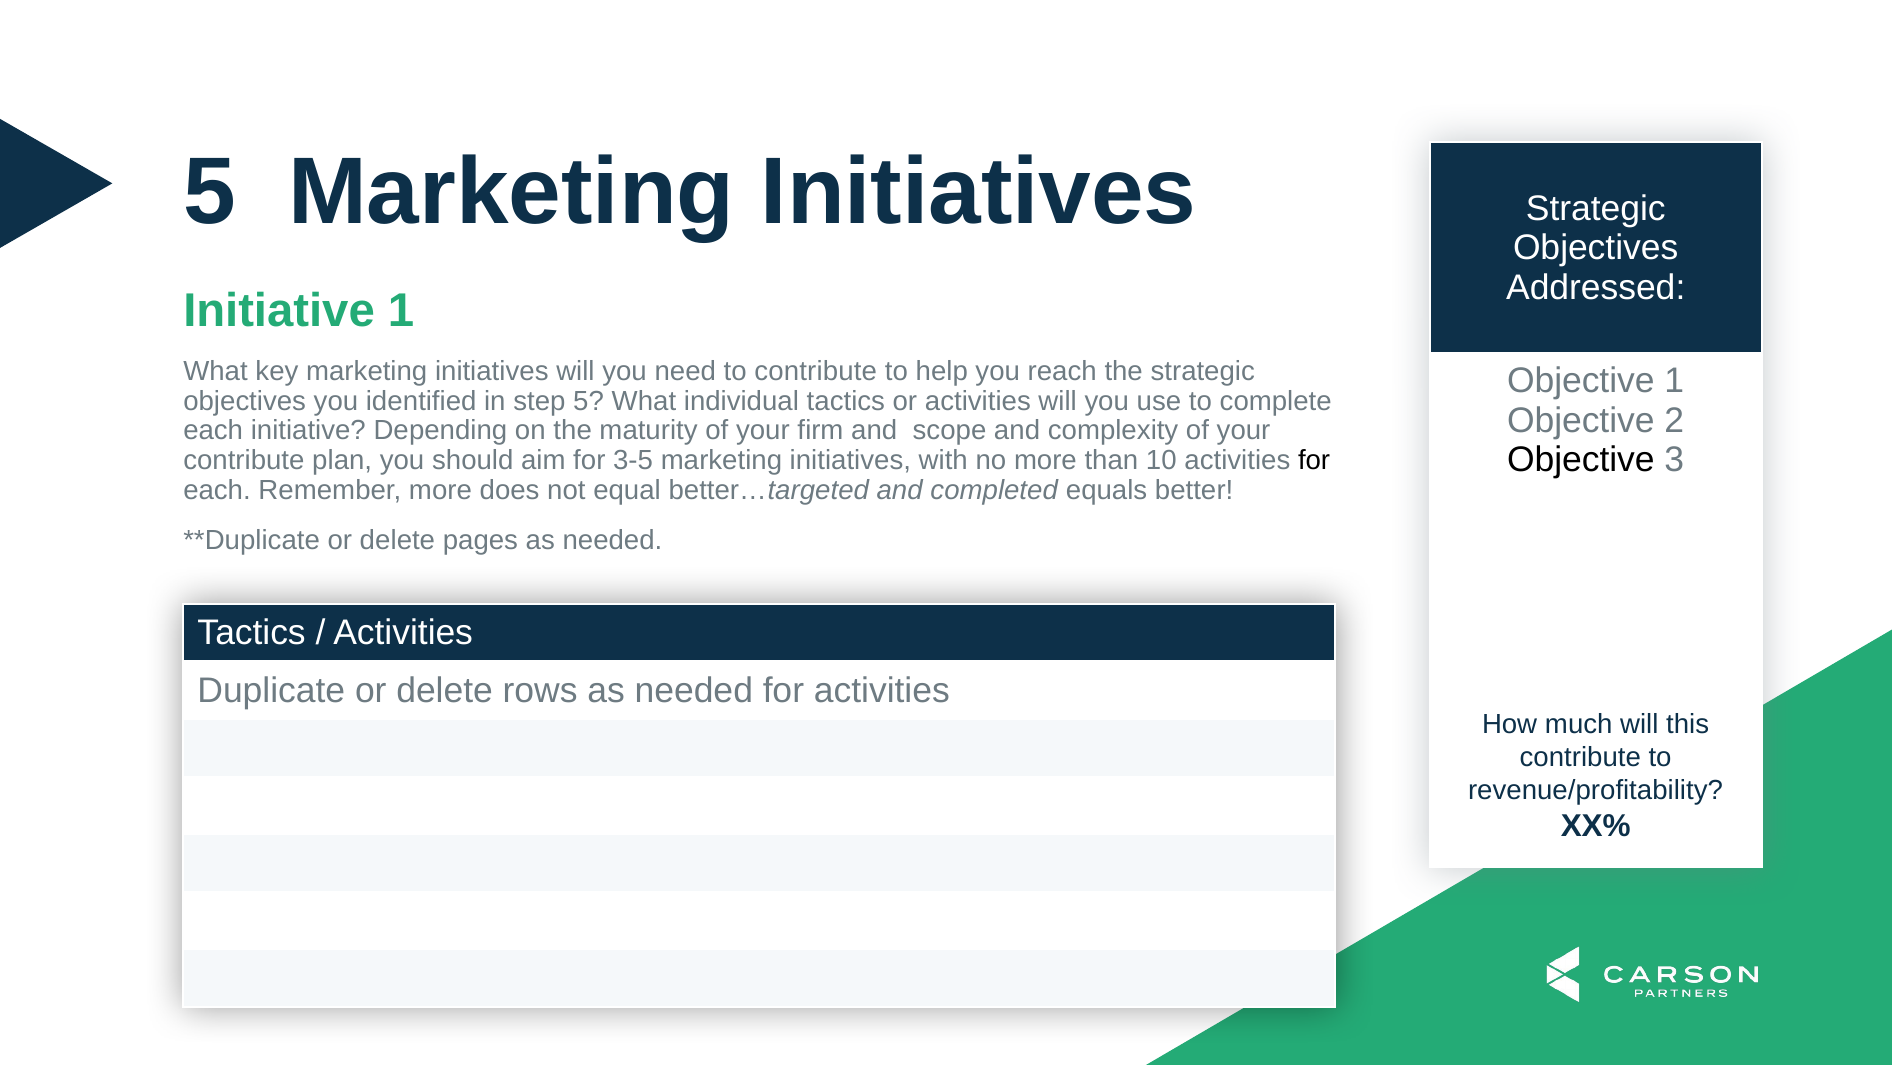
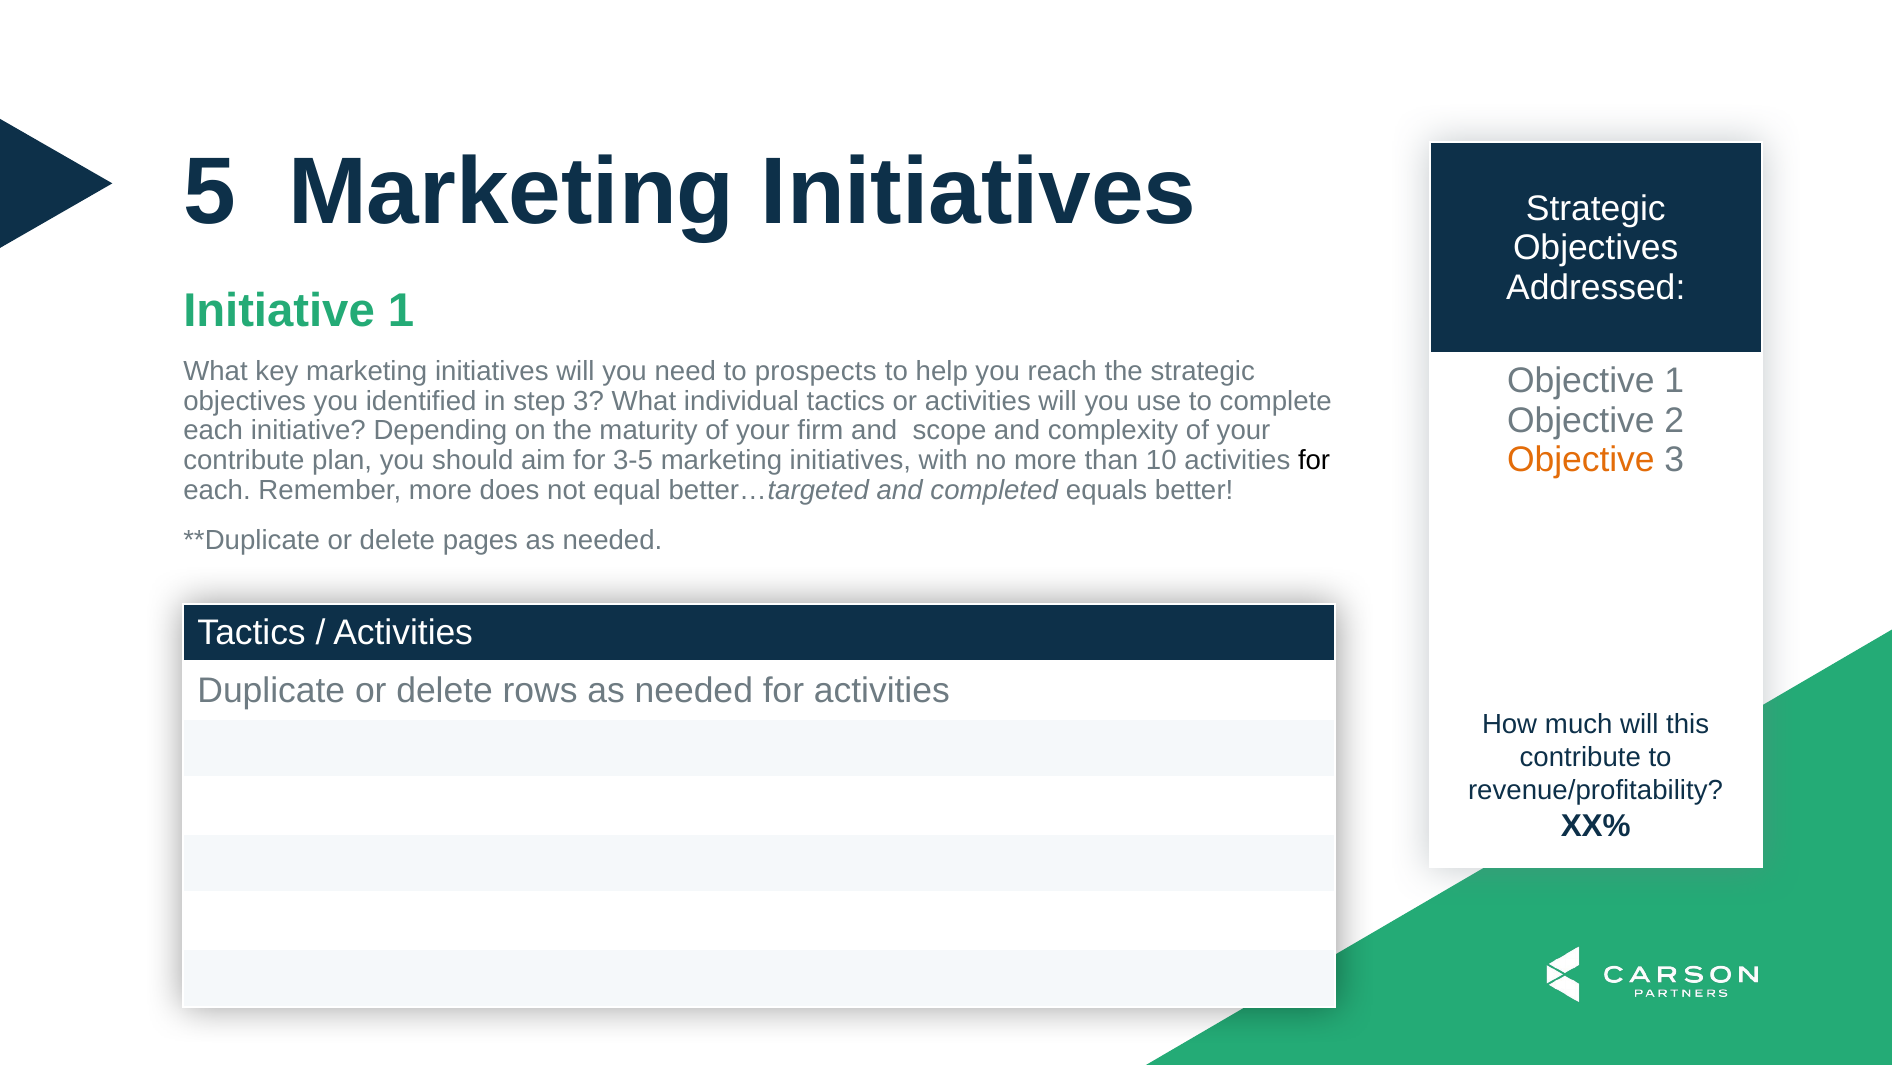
to contribute: contribute -> prospects
step 5: 5 -> 3
Objective at (1581, 460) colour: black -> orange
